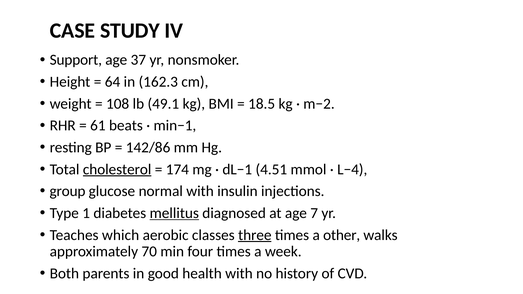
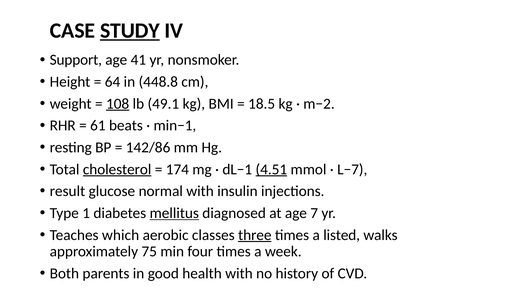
STUDY underline: none -> present
37: 37 -> 41
162.3: 162.3 -> 448.8
108 underline: none -> present
4.51 underline: none -> present
L−4: L−4 -> L−7
group: group -> result
other: other -> listed
70: 70 -> 75
